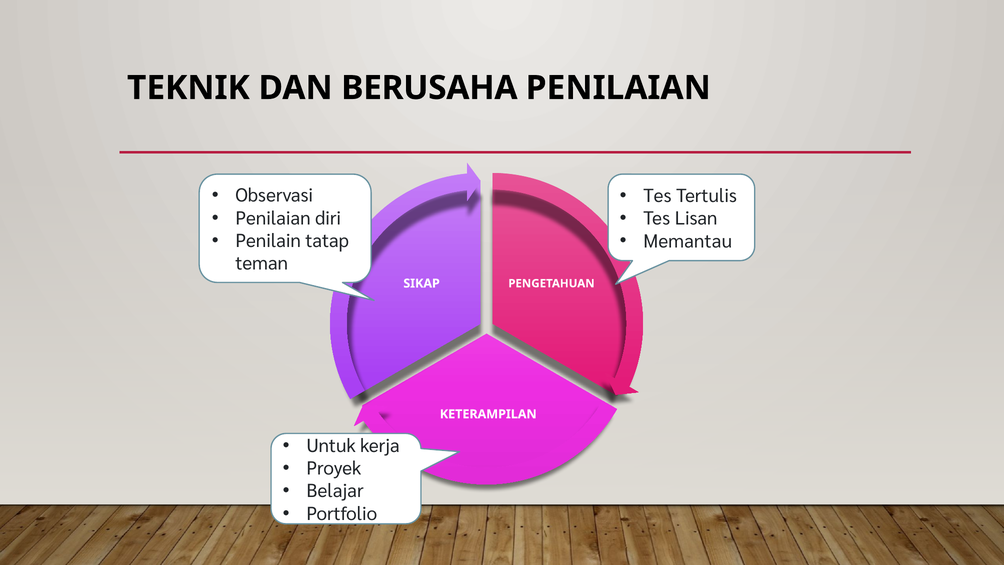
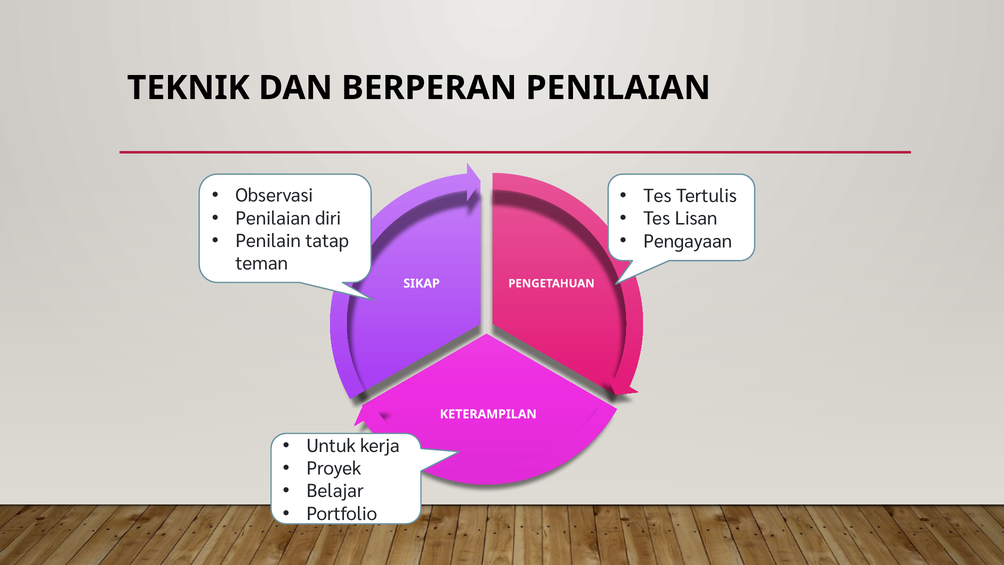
BERUSAHA: BERUSAHA -> BERPERAN
Memantau: Memantau -> Pengayaan
